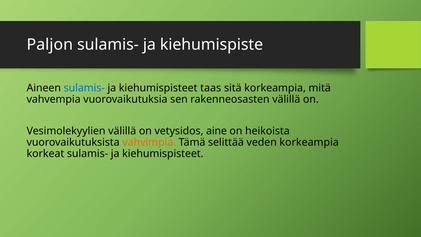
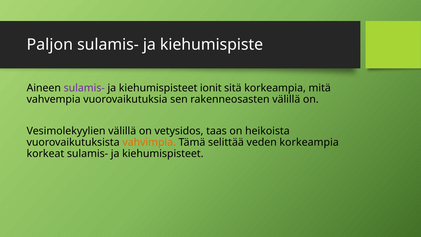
sulamis- at (84, 88) colour: blue -> purple
taas: taas -> ionit
aine: aine -> taas
